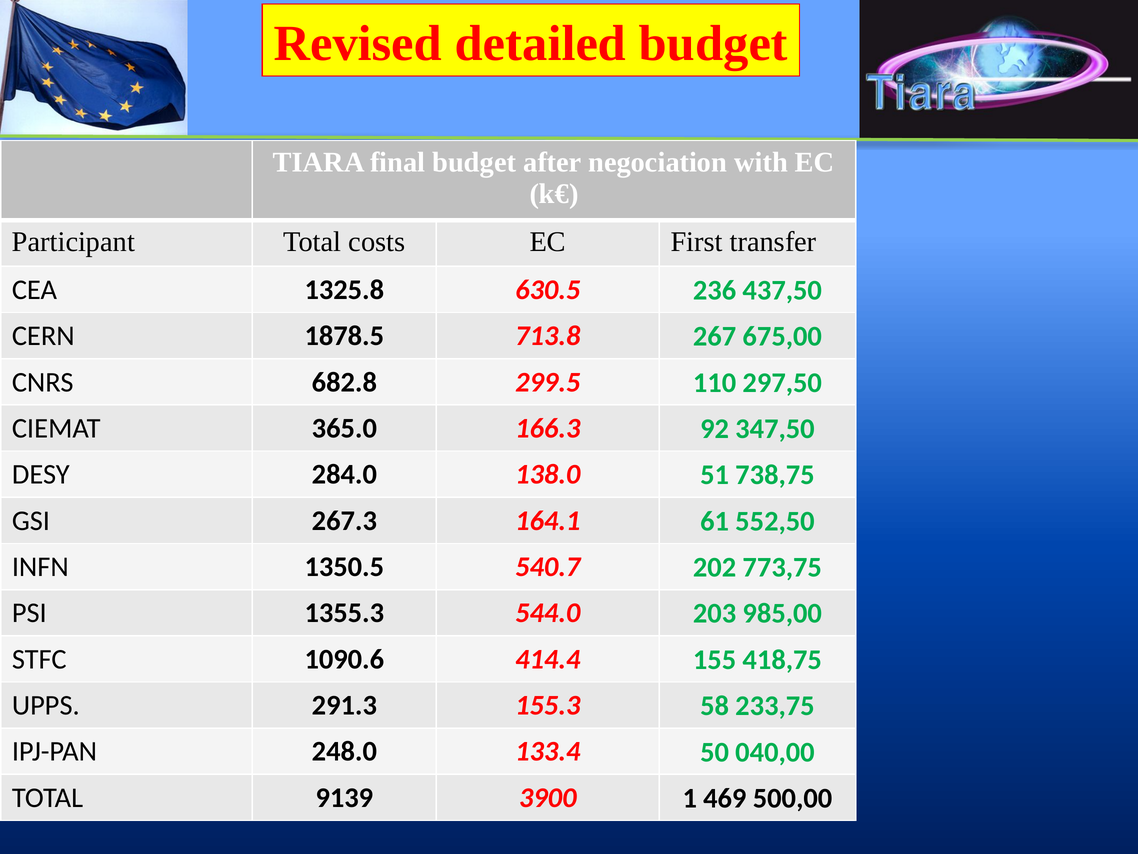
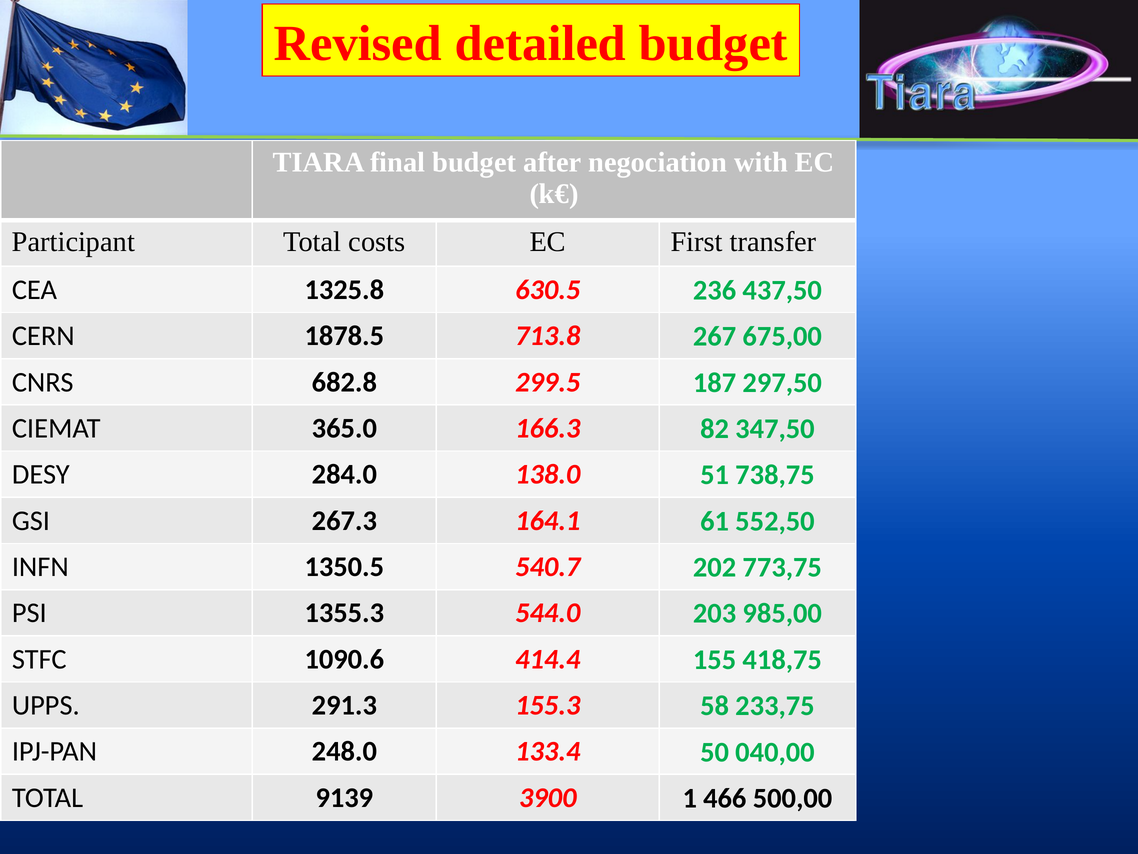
110: 110 -> 187
92: 92 -> 82
469: 469 -> 466
